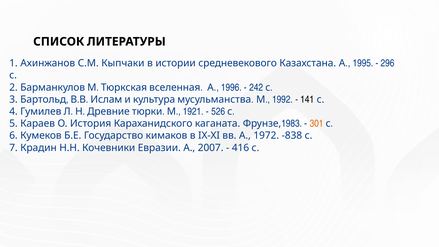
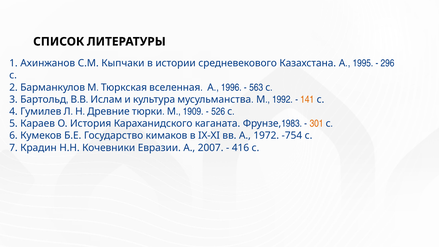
242: 242 -> 563
141 colour: black -> orange
1921: 1921 -> 1909
-838: -838 -> -754
